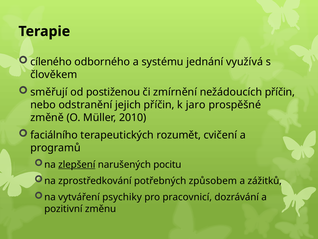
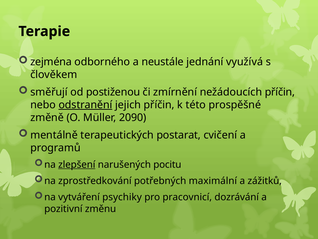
cíleného: cíleného -> zejména
systému: systému -> neustále
odstranění underline: none -> present
jaro: jaro -> této
2010: 2010 -> 2090
faciálního: faciálního -> mentálně
rozumět: rozumět -> postarat
způsobem: způsobem -> maximální
